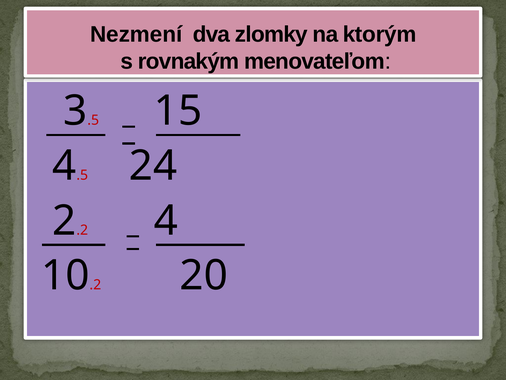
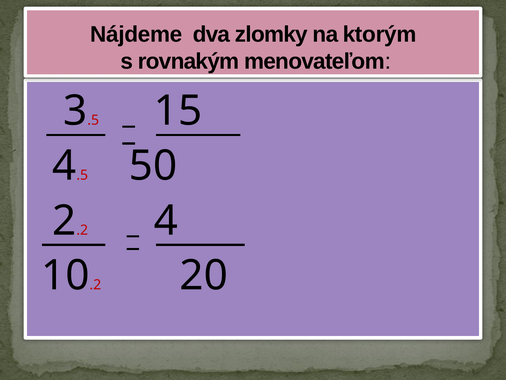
Nezmení: Nezmení -> Nájdeme
24: 24 -> 50
